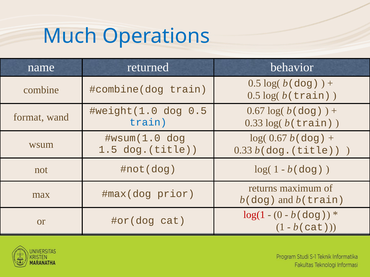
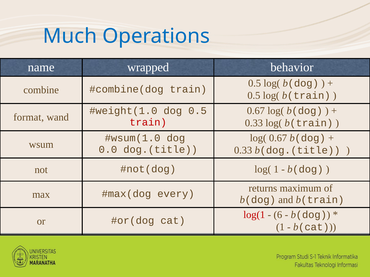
returned: returned -> wrapped
train at (148, 122) colour: blue -> red
1.5: 1.5 -> 0.0
prior: prior -> every
0: 0 -> 6
